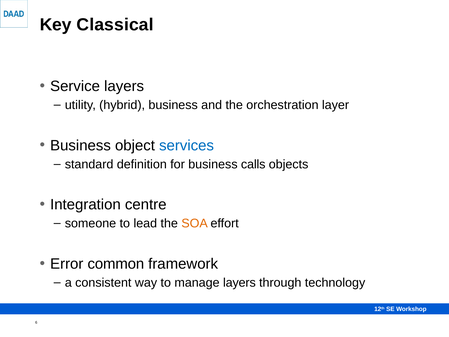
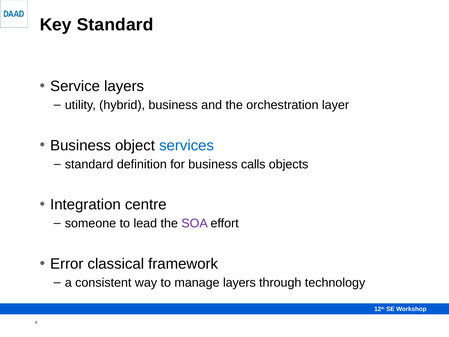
Key Classical: Classical -> Standard
SOA colour: orange -> purple
common: common -> classical
